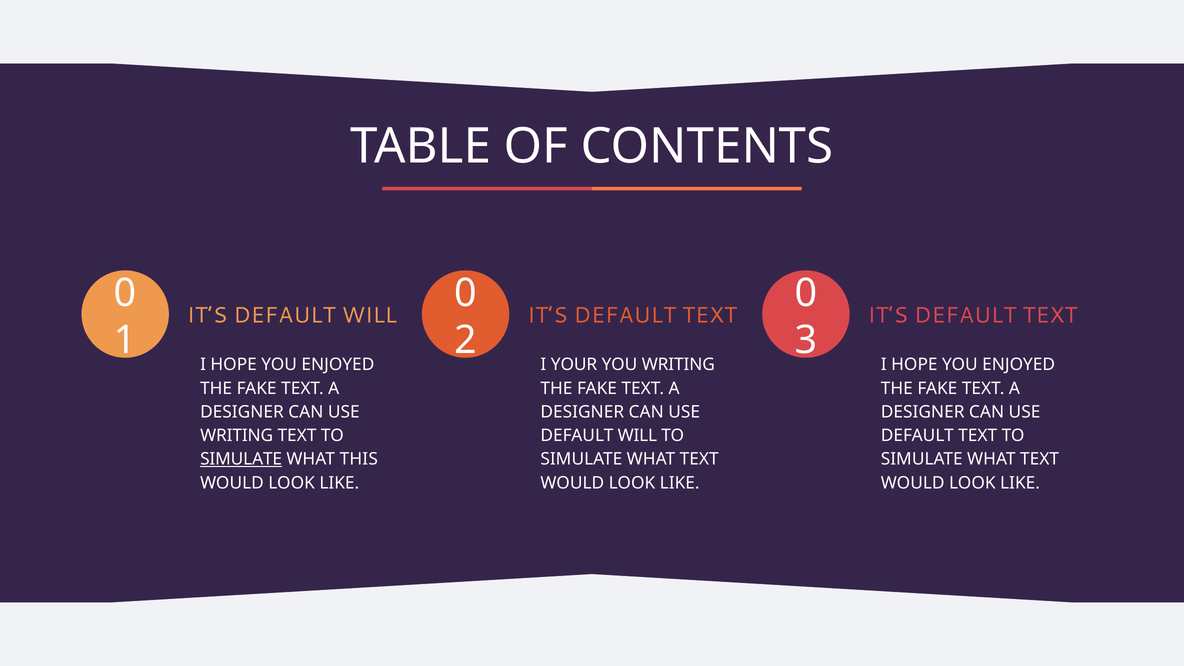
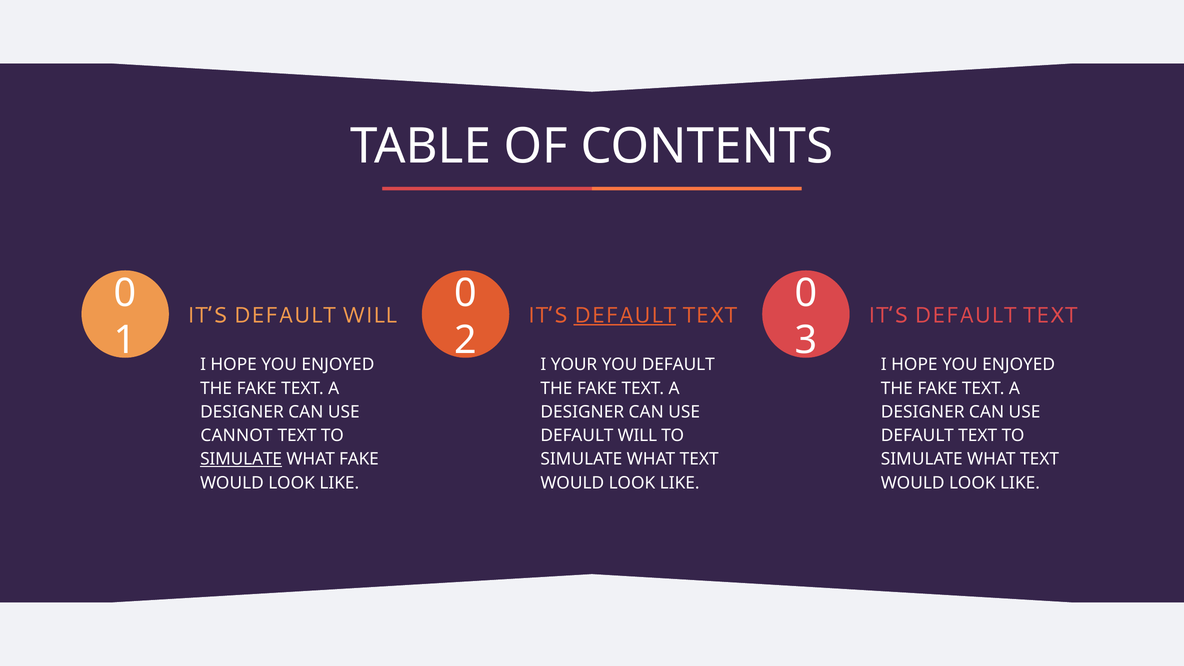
DEFAULT at (625, 315) underline: none -> present
YOU WRITING: WRITING -> DEFAULT
WRITING at (237, 436): WRITING -> CANNOT
WHAT THIS: THIS -> FAKE
